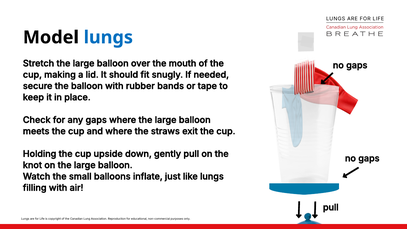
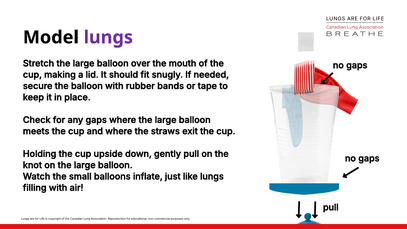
lungs at (108, 37) colour: blue -> purple
